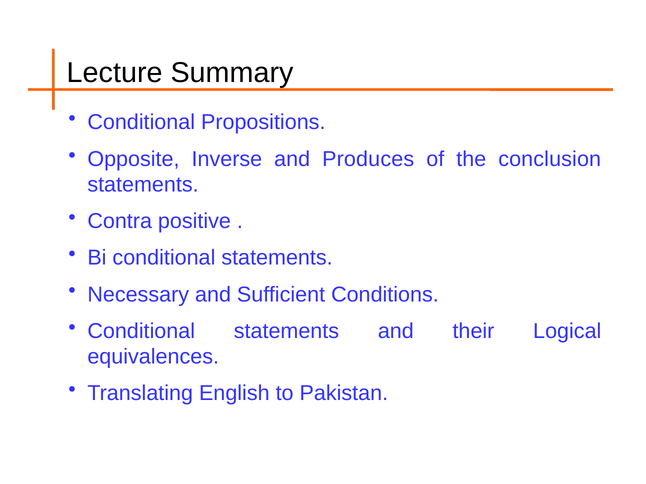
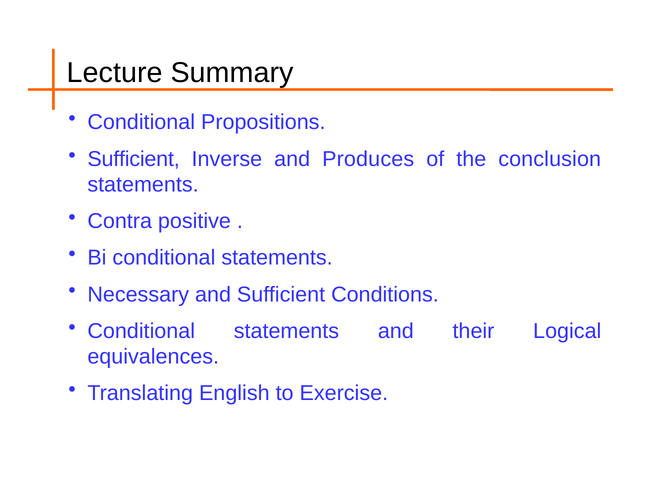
Opposite at (133, 159): Opposite -> Sufficient
Pakistan: Pakistan -> Exercise
